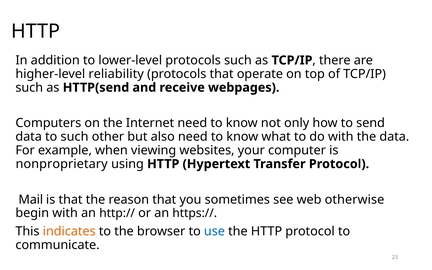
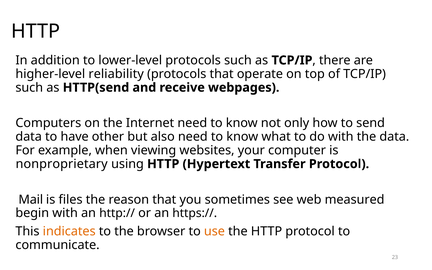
to such: such -> have
is that: that -> files
otherwise: otherwise -> measured
use colour: blue -> orange
